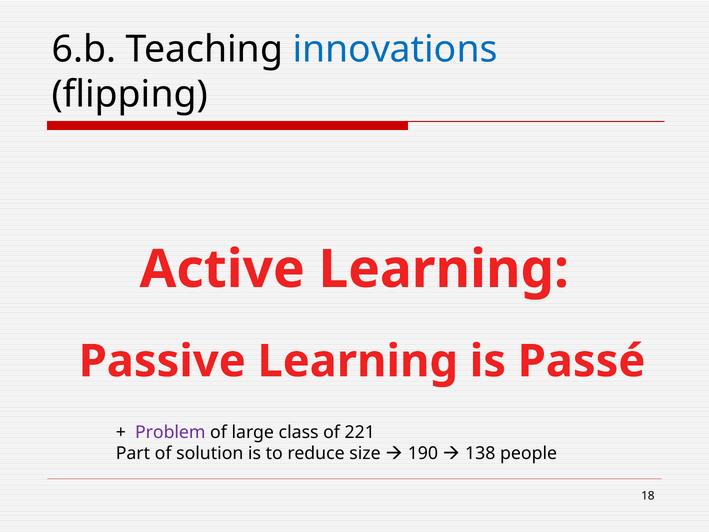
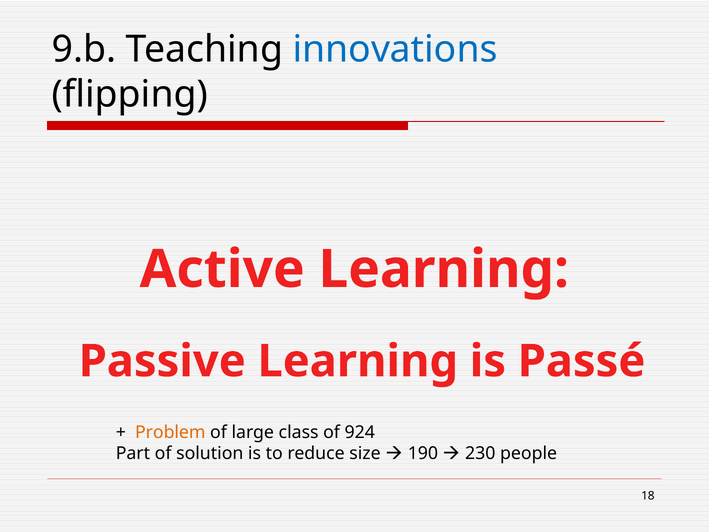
6.b: 6.b -> 9.b
Problem colour: purple -> orange
221: 221 -> 924
138: 138 -> 230
